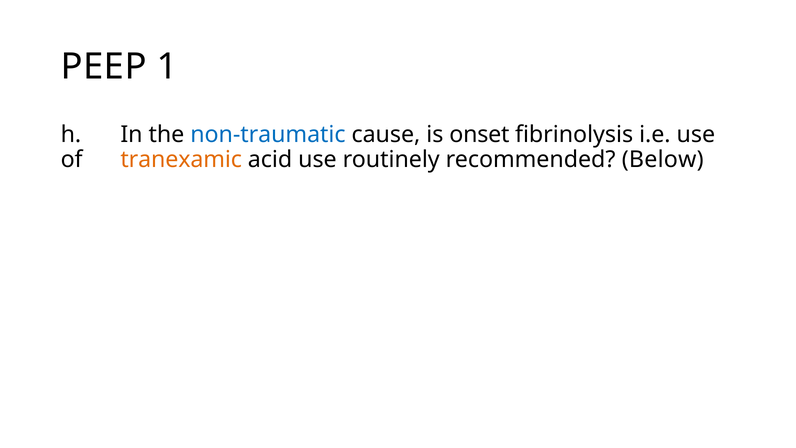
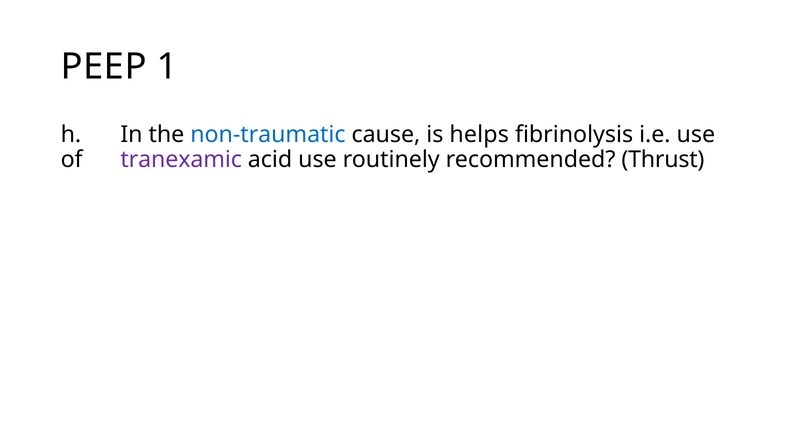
onset: onset -> helps
tranexamic colour: orange -> purple
Below: Below -> Thrust
